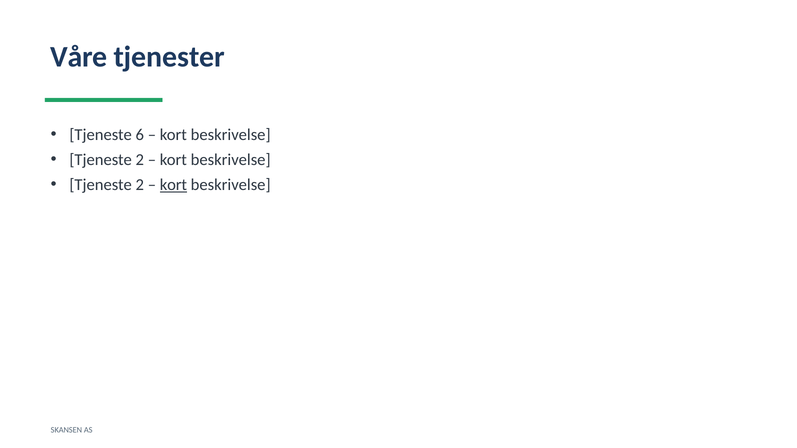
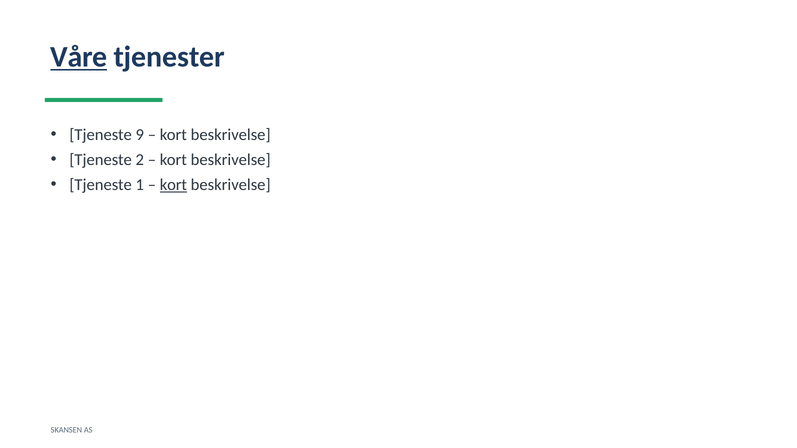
Våre underline: none -> present
6: 6 -> 9
2 at (140, 185): 2 -> 1
